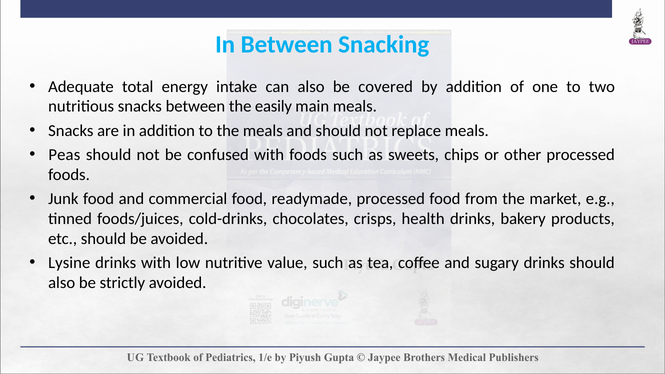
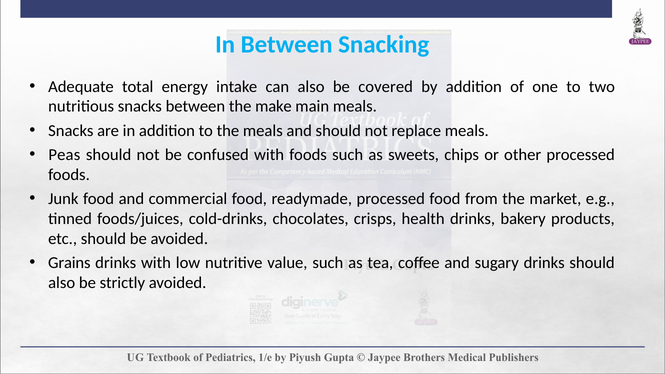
easily: easily -> make
Lysine: Lysine -> Grains
